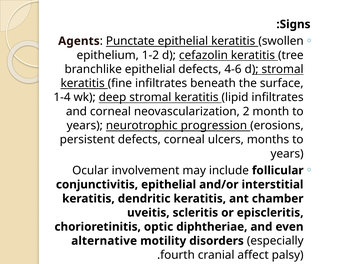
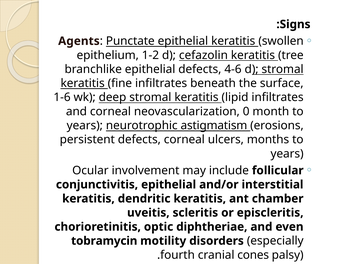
1-4: 1-4 -> 1-6
2: 2 -> 0
progression: progression -> astigmatism
alternative: alternative -> tobramycin
affect: affect -> cones
